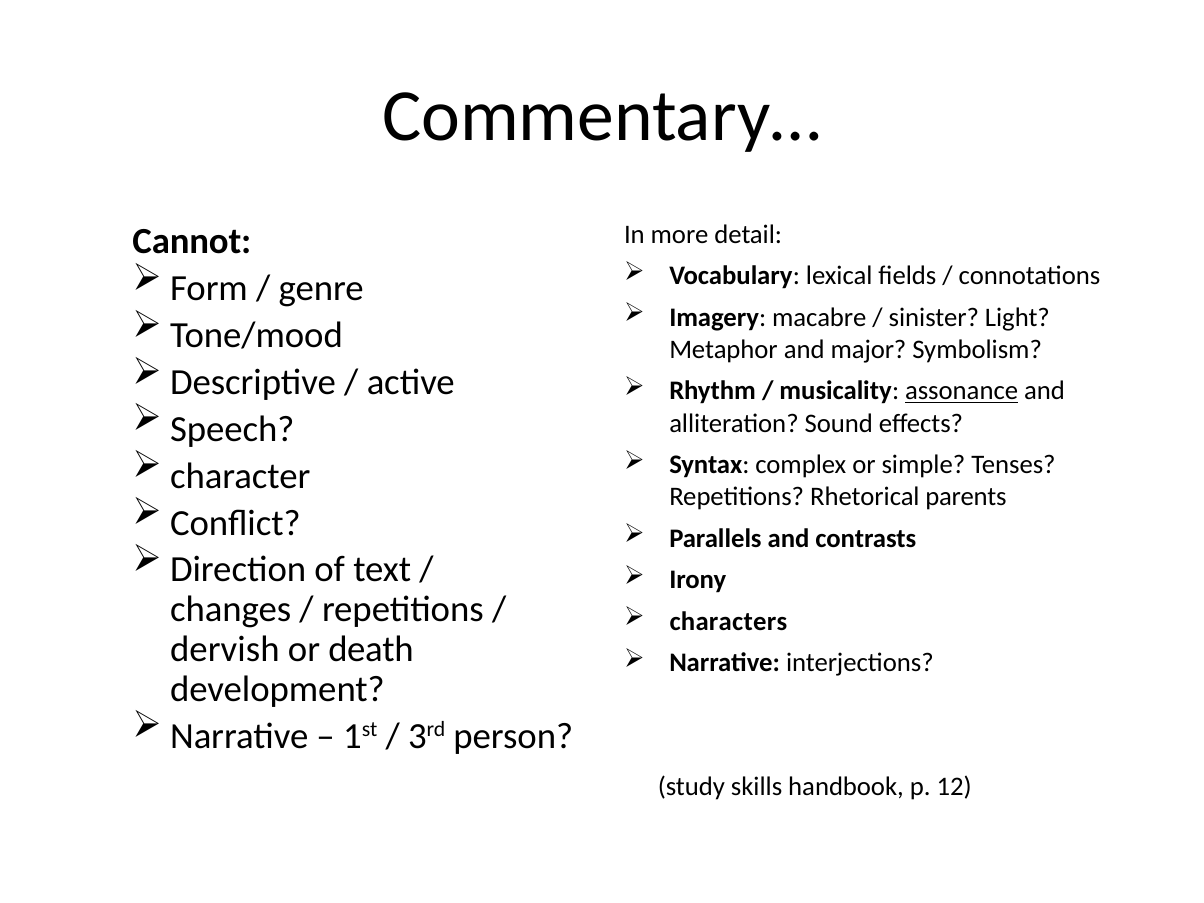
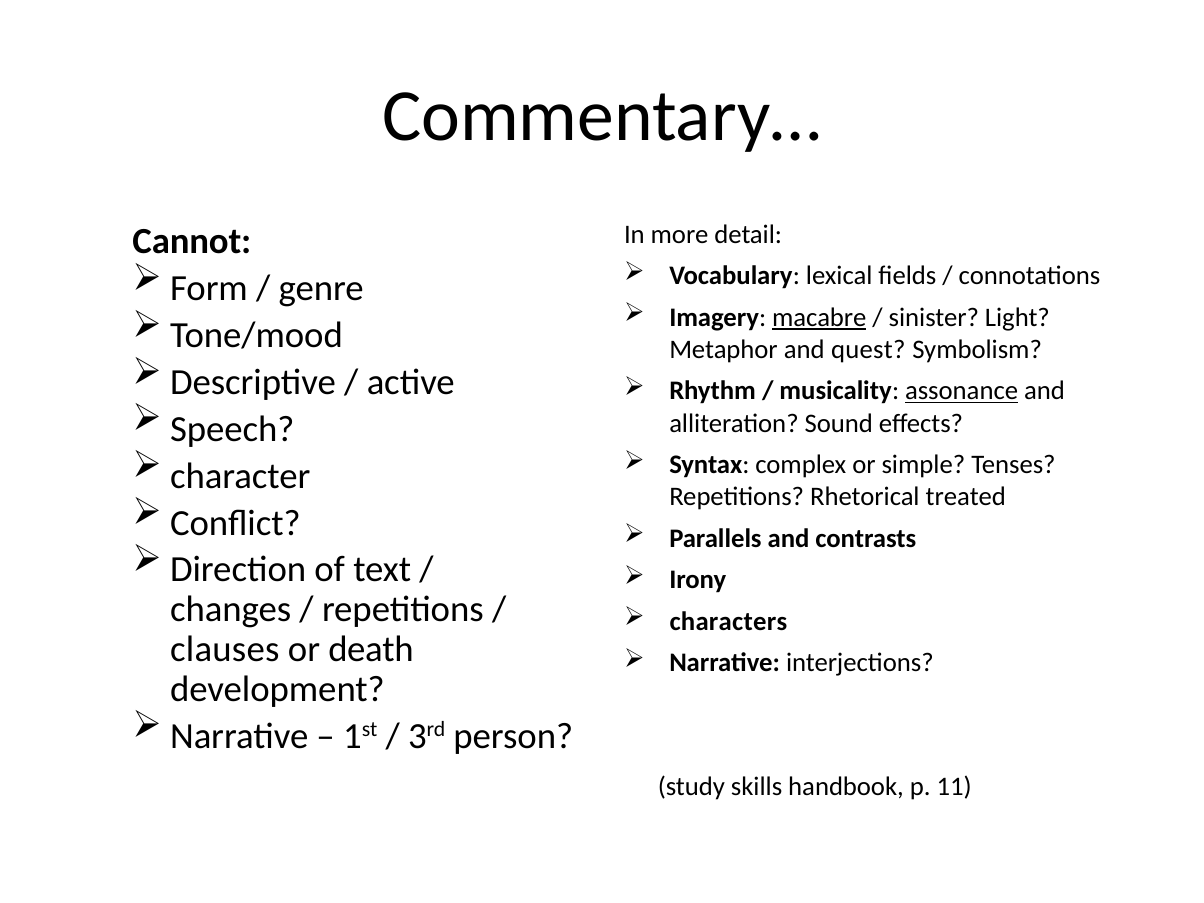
macabre underline: none -> present
major: major -> quest
parents: parents -> treated
dervish: dervish -> clauses
12: 12 -> 11
